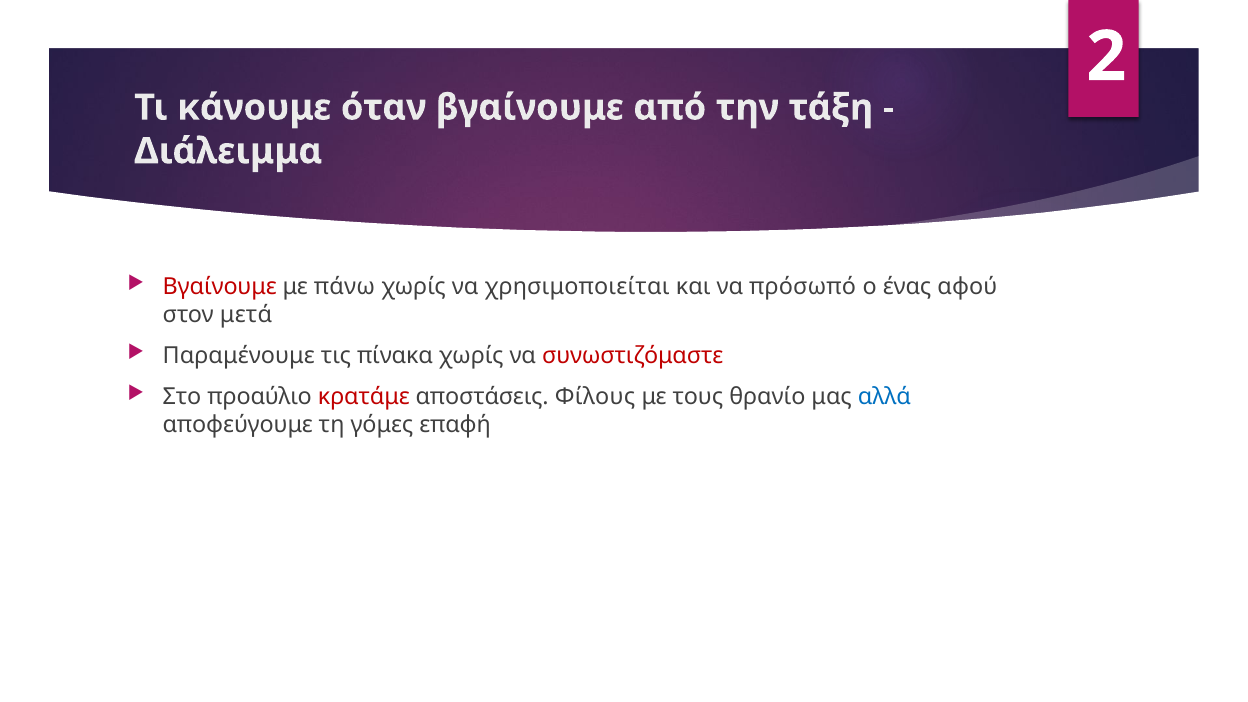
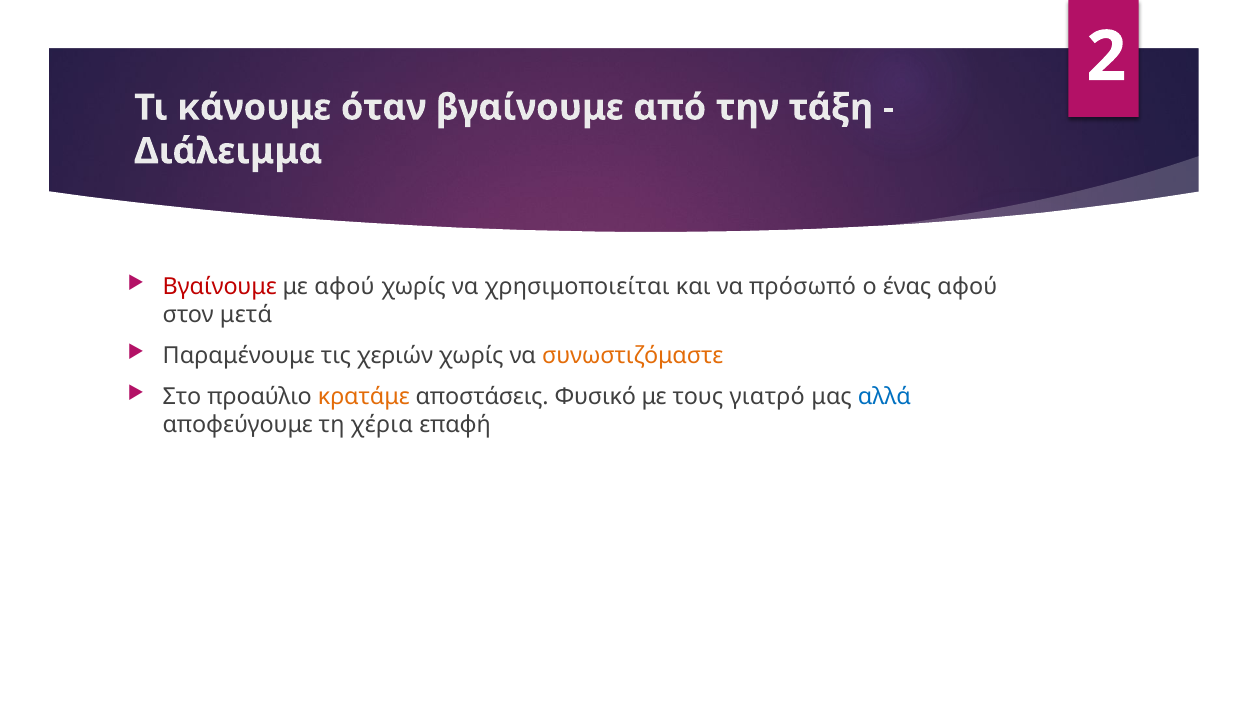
με πάνω: πάνω -> αφού
πίνακα: πίνακα -> χεριών
συνωστιζόμαστε colour: red -> orange
κρατάμε colour: red -> orange
Φίλους: Φίλους -> Φυσικό
θρανίο: θρανίο -> γιατρό
γόμες: γόμες -> χέρια
